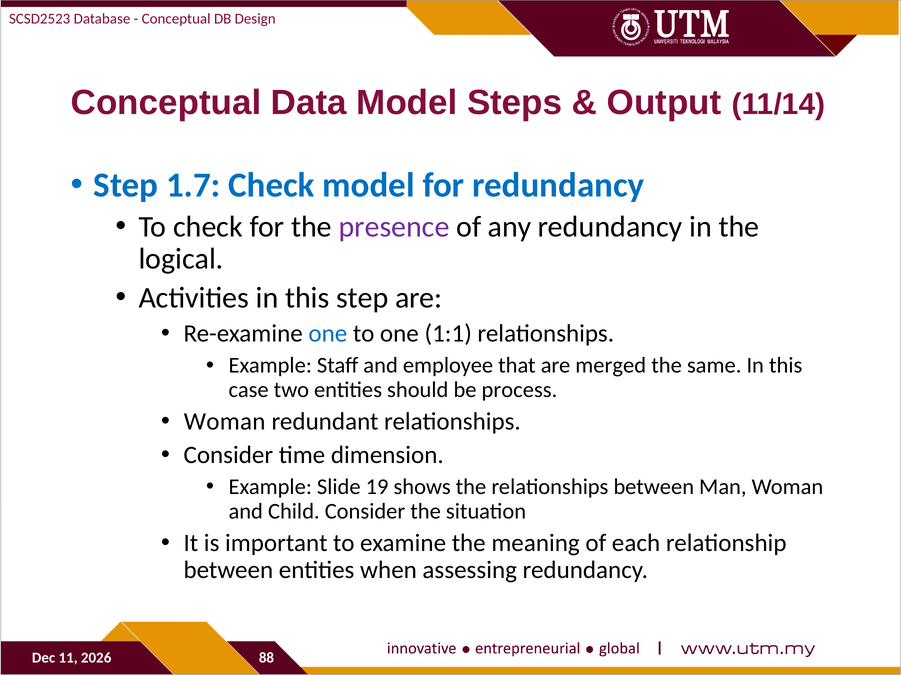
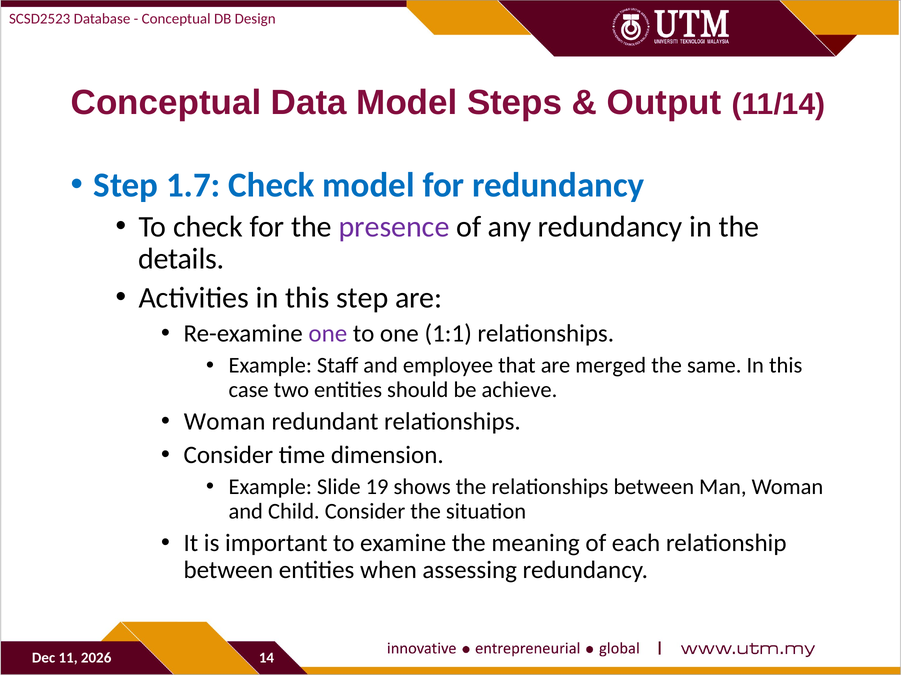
logical: logical -> details
one at (328, 334) colour: blue -> purple
process: process -> achieve
88: 88 -> 14
